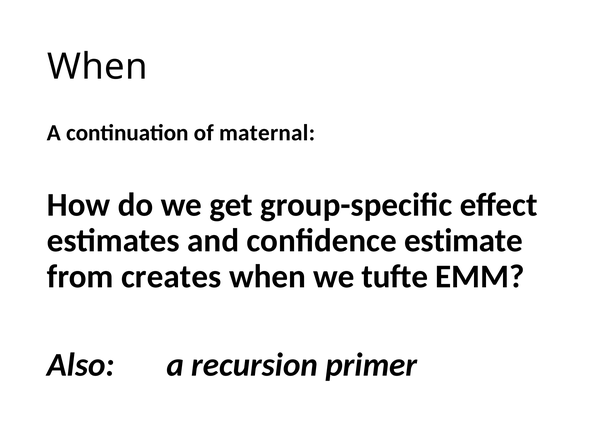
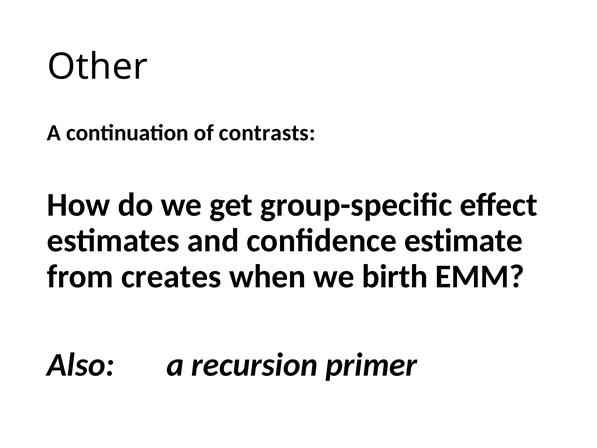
When at (97, 67): When -> Other
maternal: maternal -> contrasts
tufte: tufte -> birth
